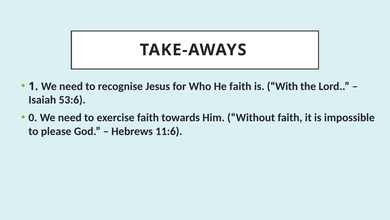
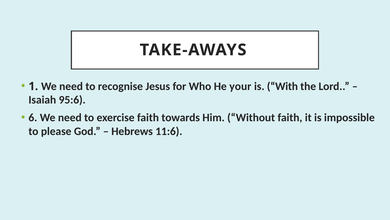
He faith: faith -> your
53:6: 53:6 -> 95:6
0: 0 -> 6
